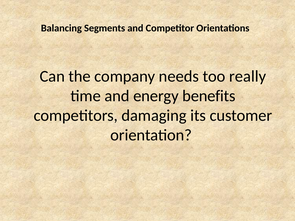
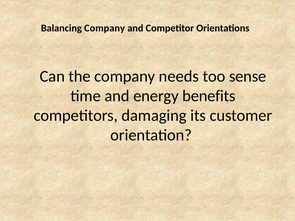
Balancing Segments: Segments -> Company
really: really -> sense
